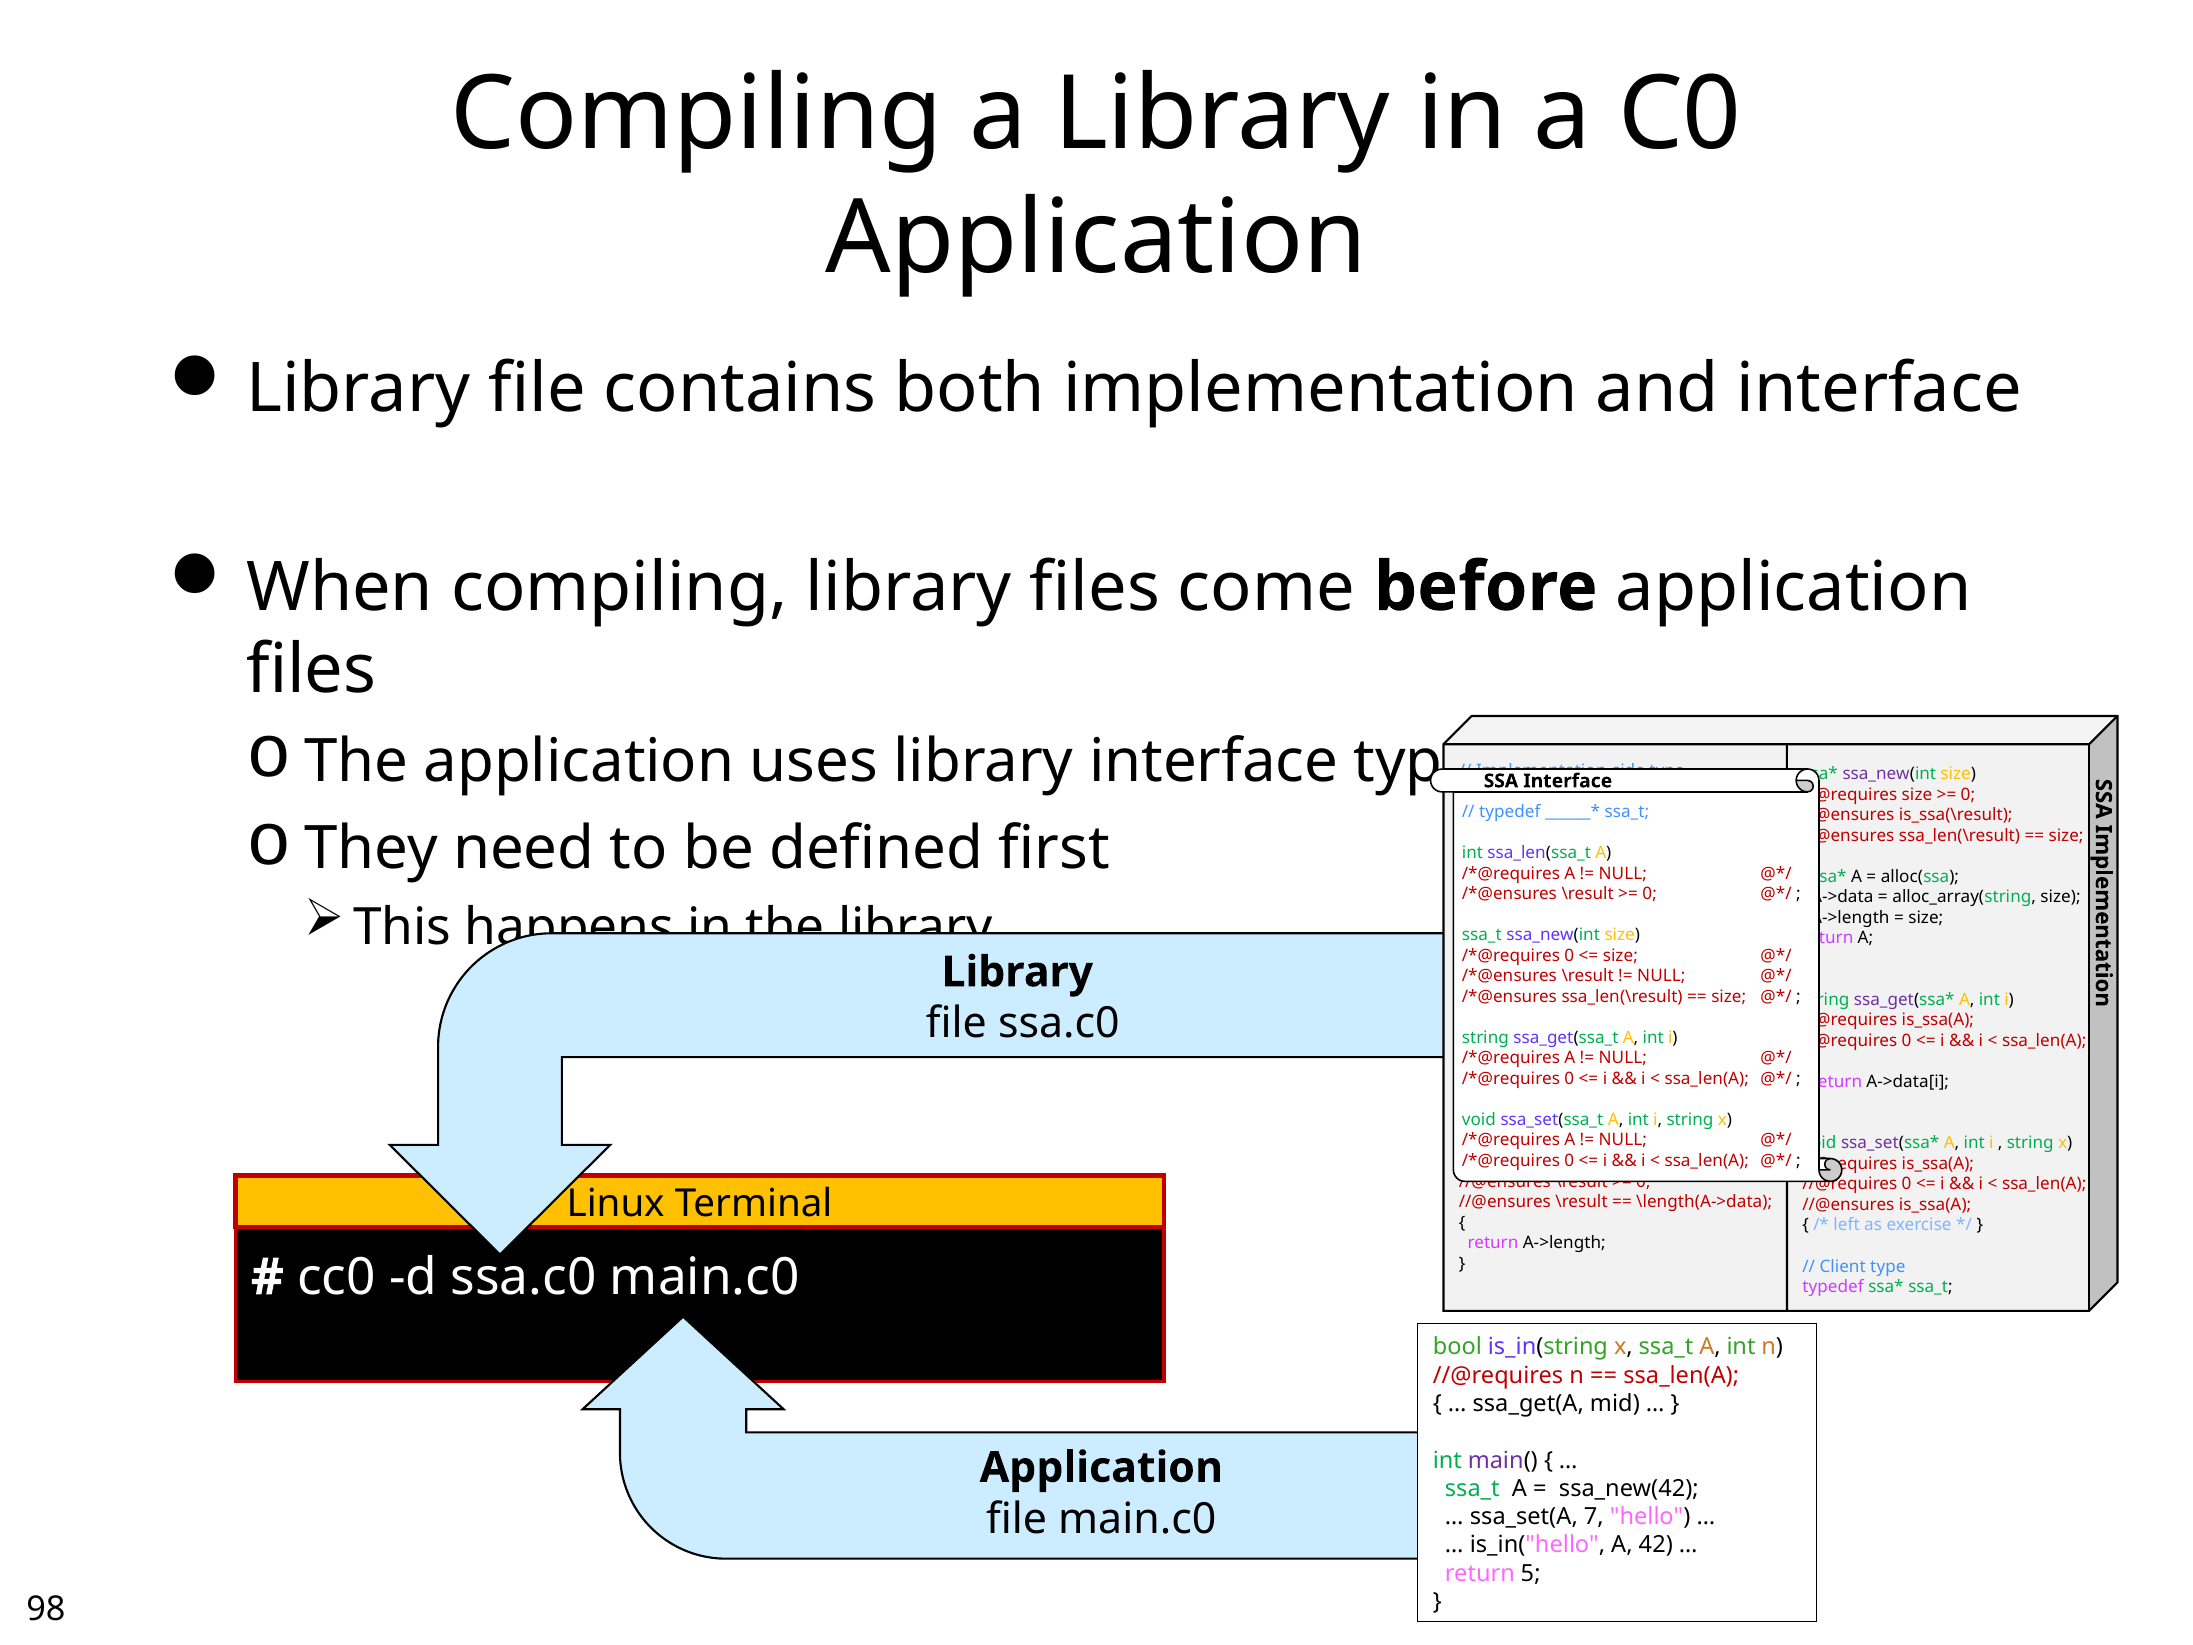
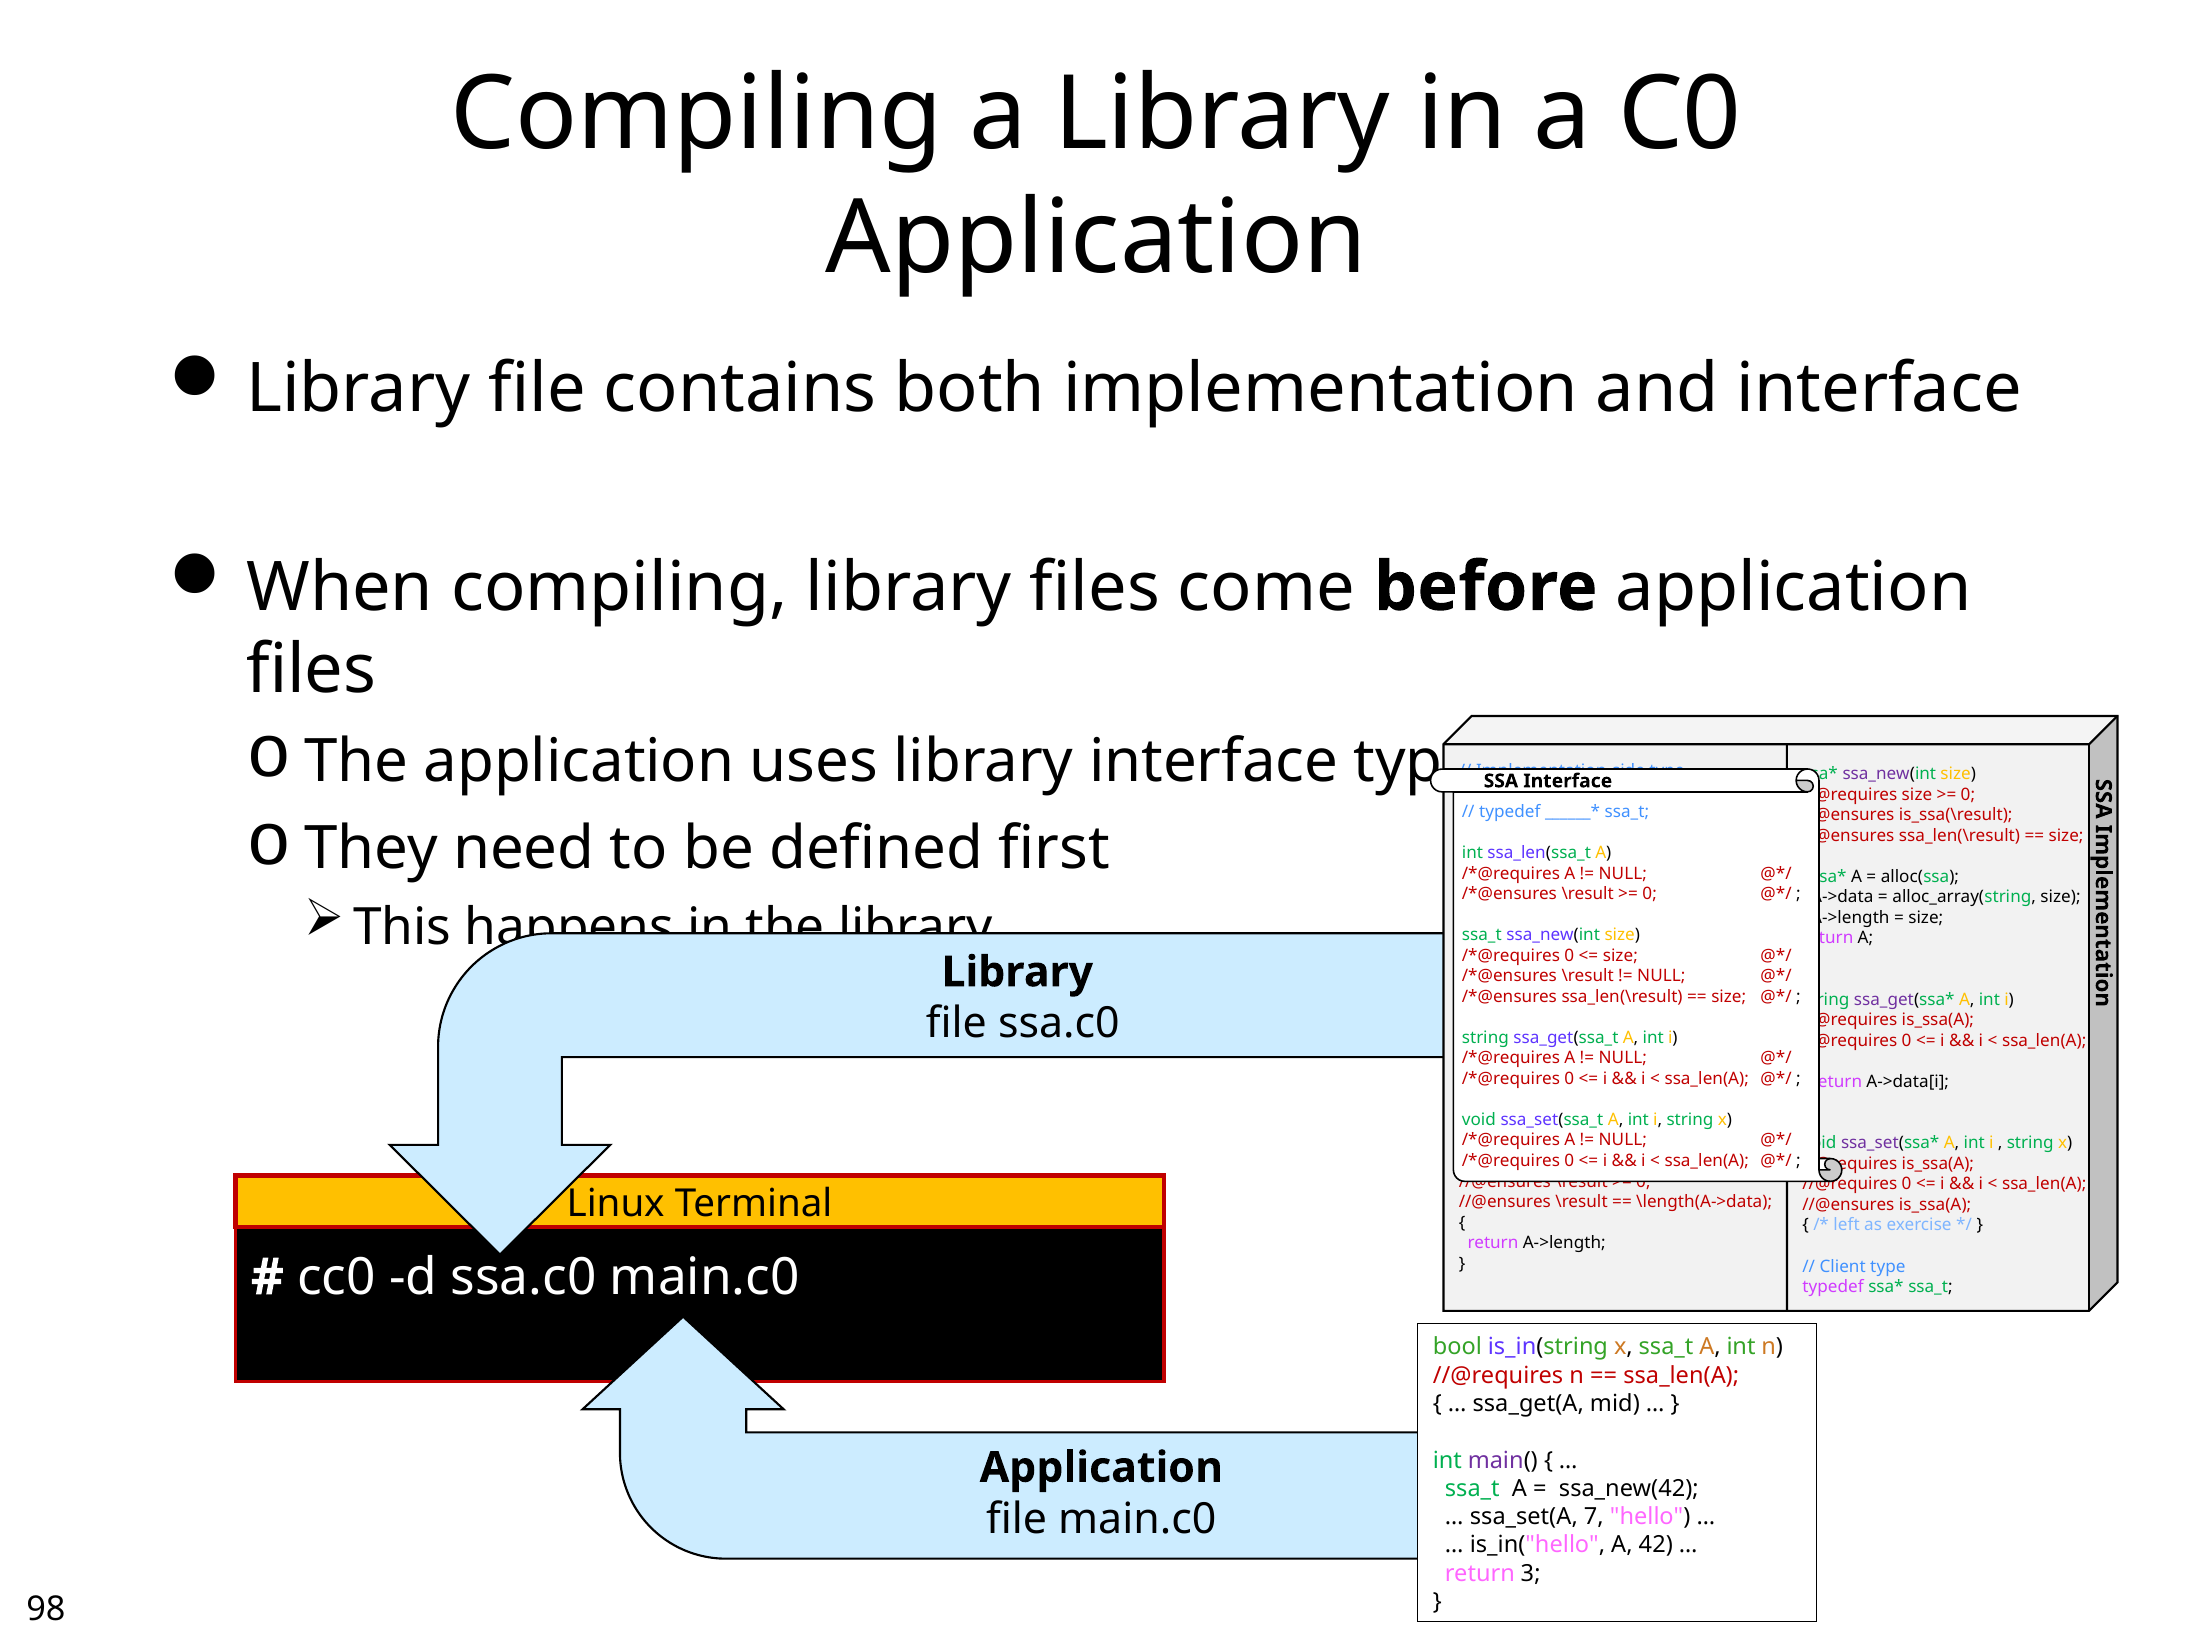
5: 5 -> 3
